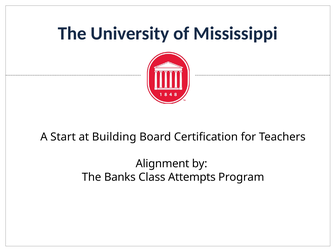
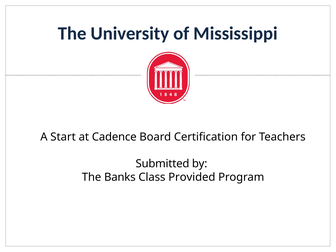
Building: Building -> Cadence
Alignment: Alignment -> Submitted
Attempts: Attempts -> Provided
